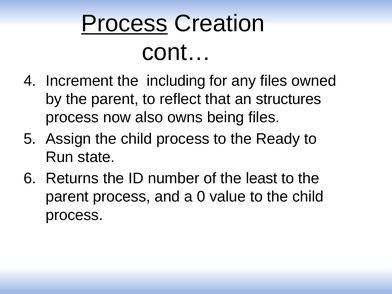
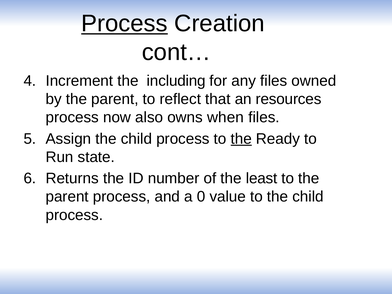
structures: structures -> resources
being: being -> when
the at (241, 139) underline: none -> present
